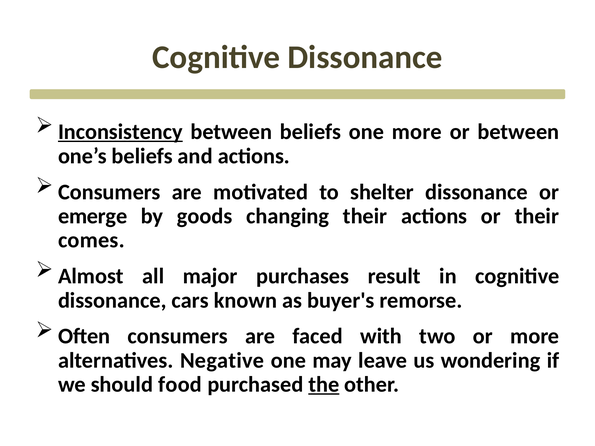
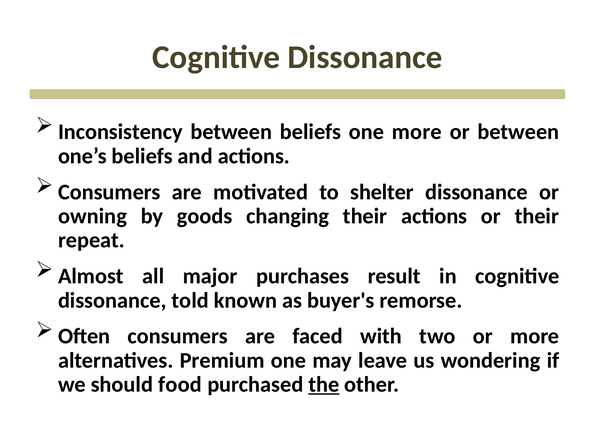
Inconsistency underline: present -> none
emerge: emerge -> owning
comes: comes -> repeat
cars: cars -> told
Negative: Negative -> Premium
